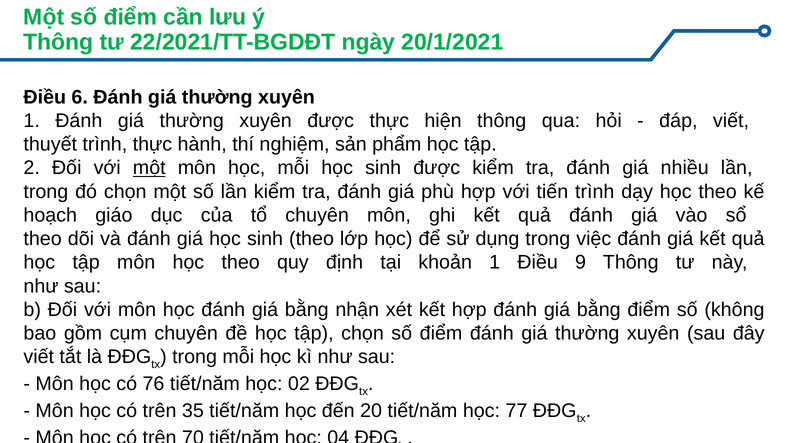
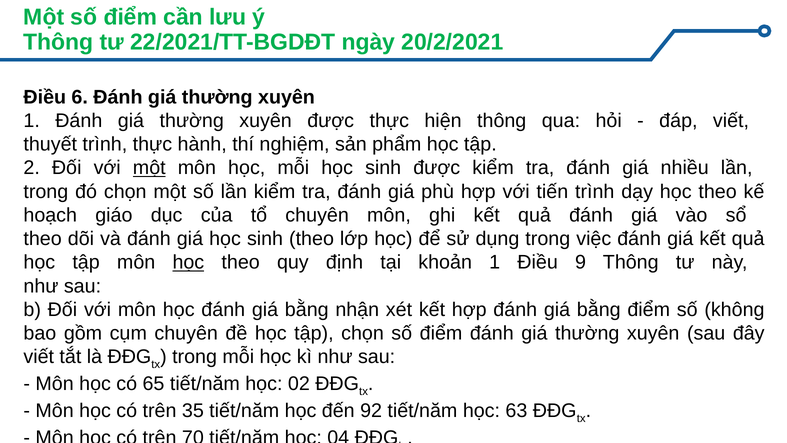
20/1/2021: 20/1/2021 -> 20/2/2021
học at (188, 262) underline: none -> present
76: 76 -> 65
20: 20 -> 92
77: 77 -> 63
